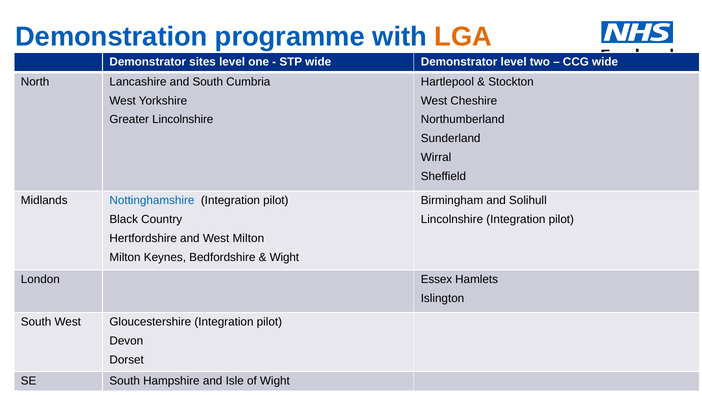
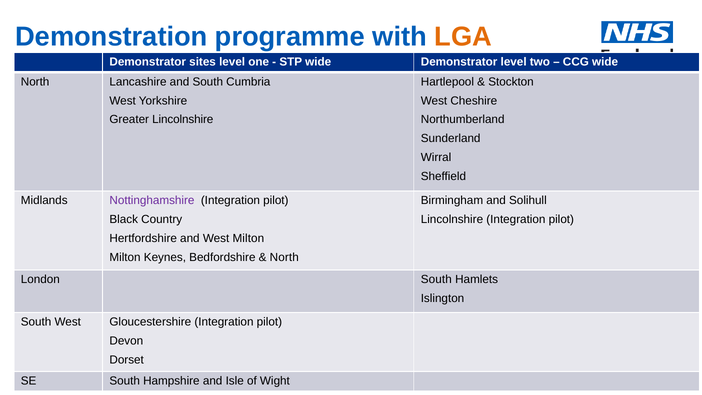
Nottinghamshire colour: blue -> purple
Wight at (284, 257): Wight -> North
London Essex: Essex -> South
